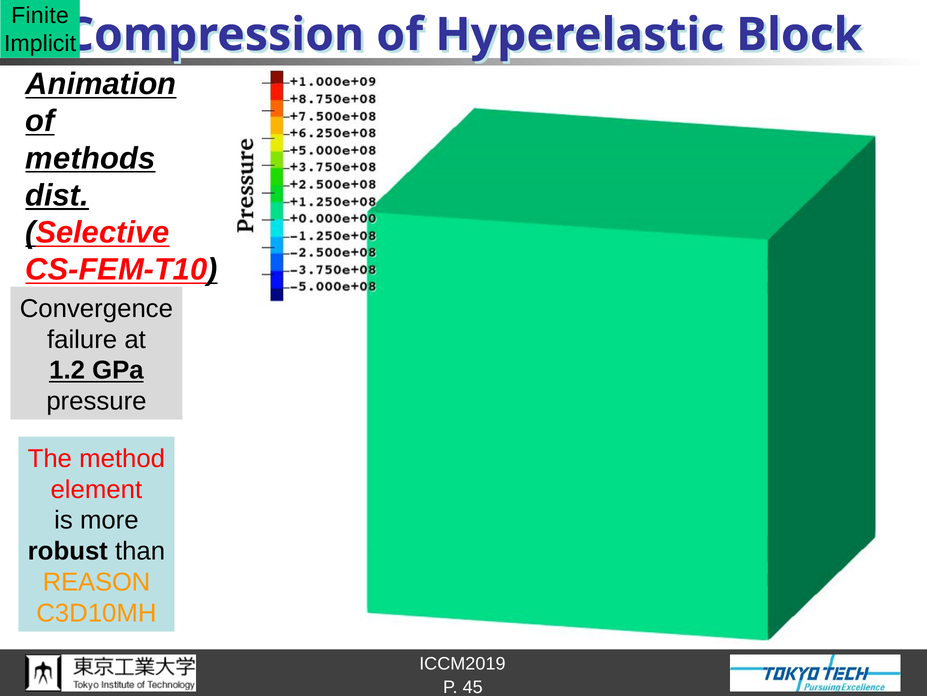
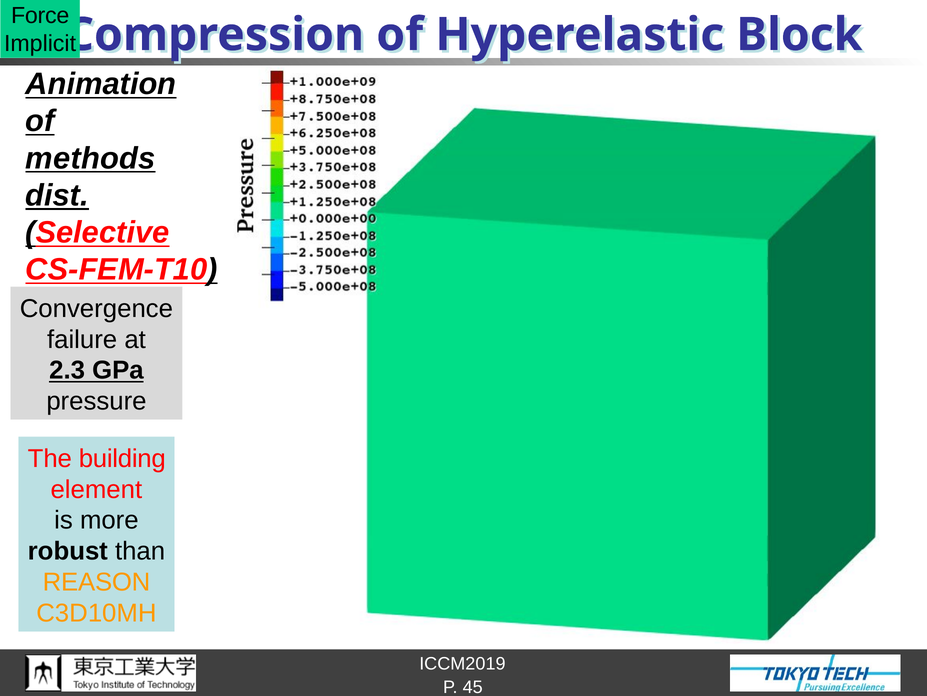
Finite: Finite -> Force
1.2: 1.2 -> 2.3
method: method -> building
